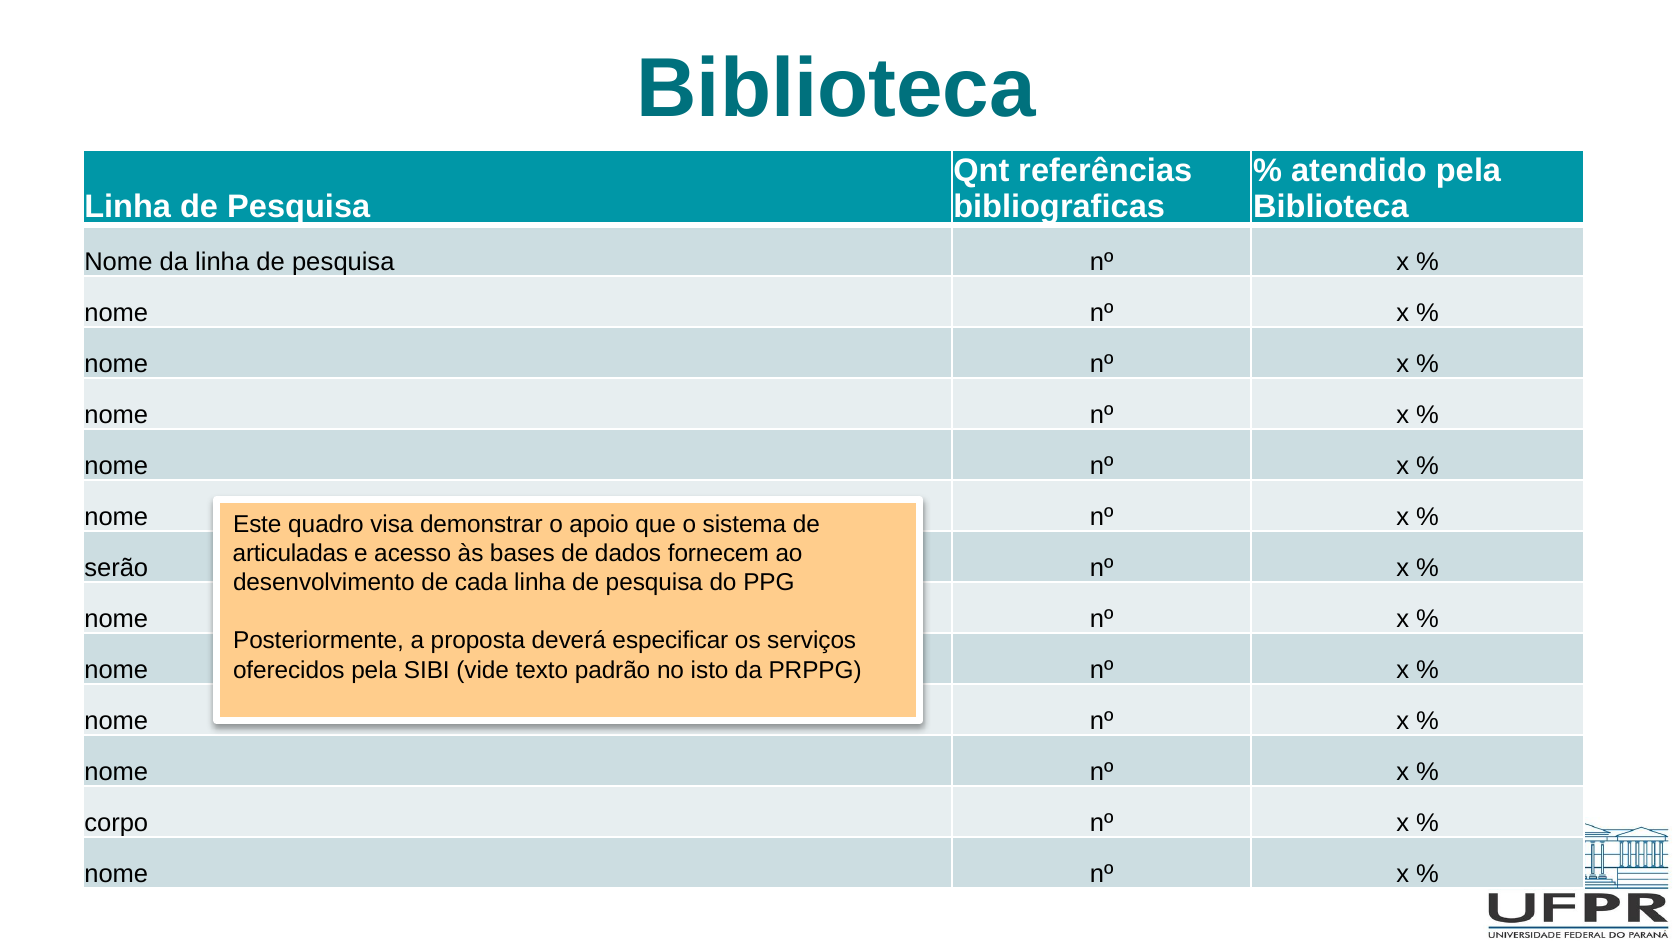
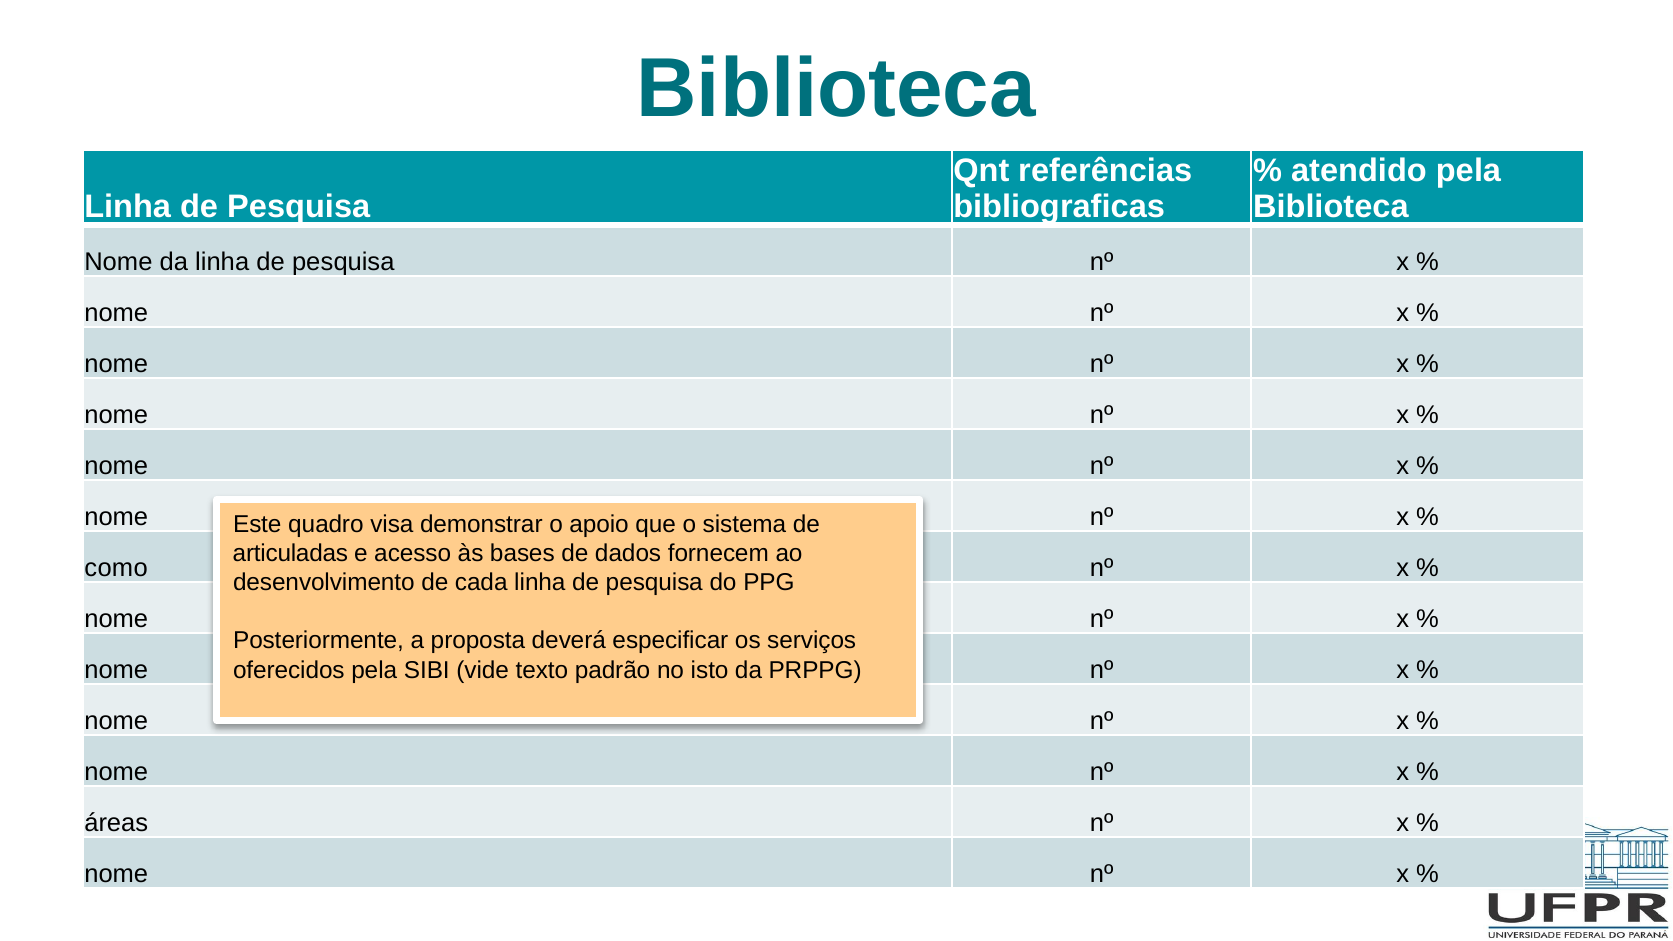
serão: serão -> como
corpo: corpo -> áreas
